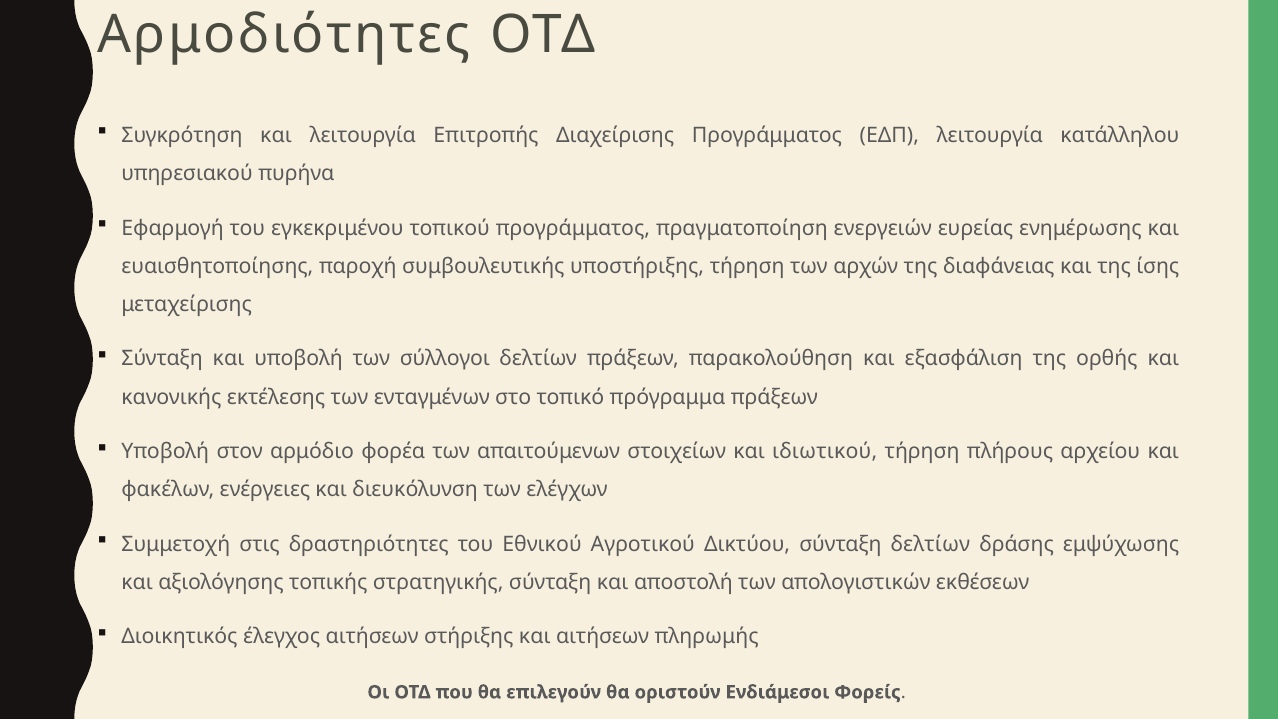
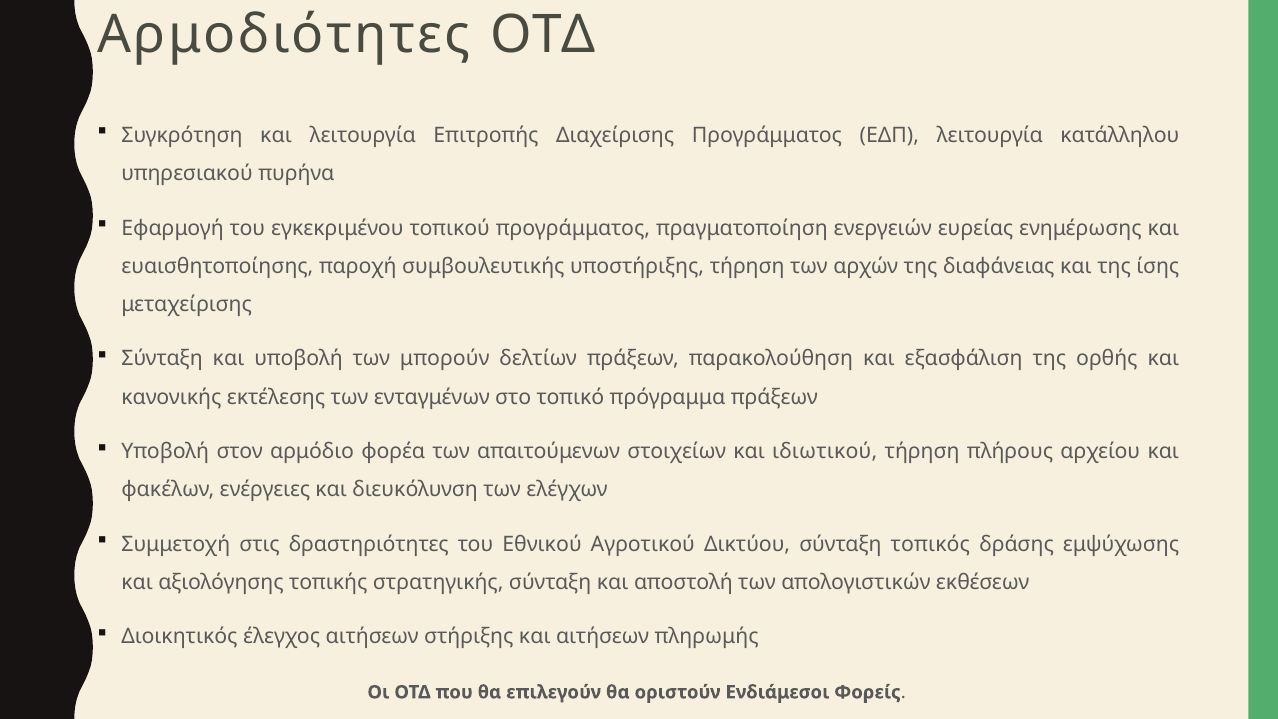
σύλλογοι: σύλλογοι -> μπορούν
σύνταξη δελτίων: δελτίων -> τοπικός
